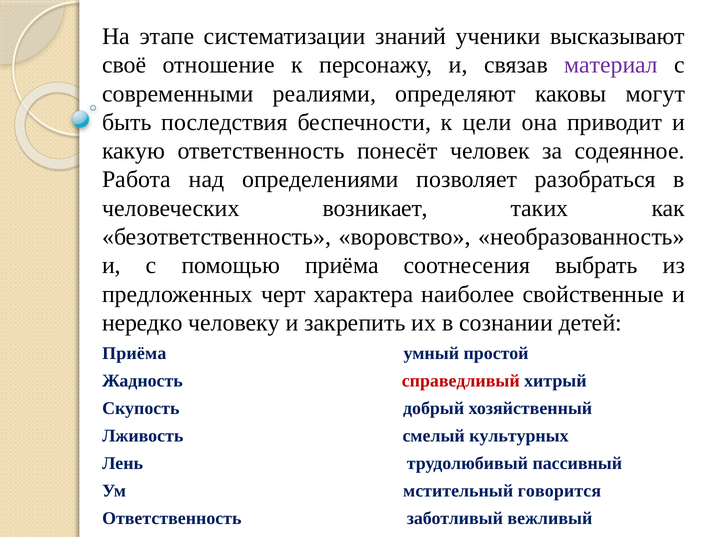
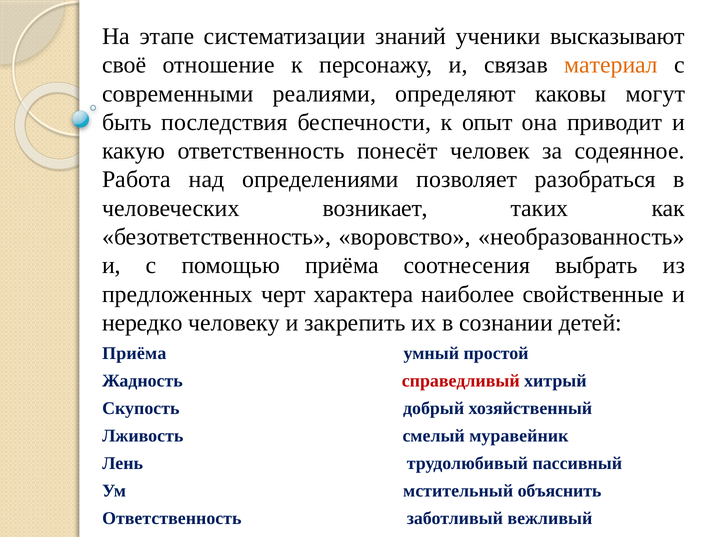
материал colour: purple -> orange
цели: цели -> опыт
культурных: культурных -> муравейник
говорится: говорится -> объяснить
